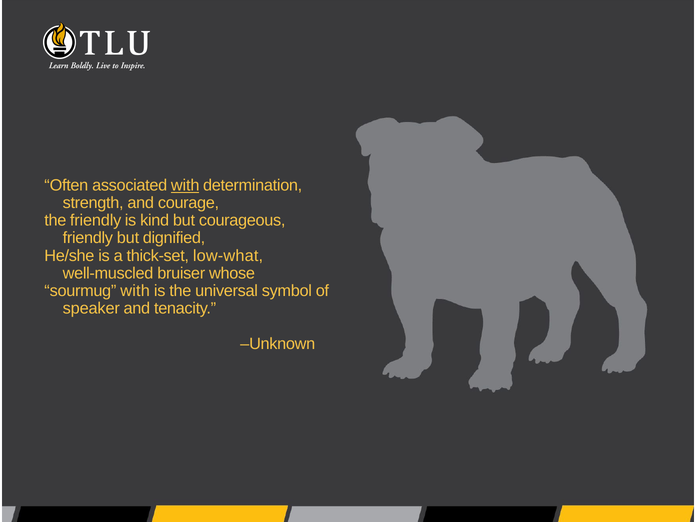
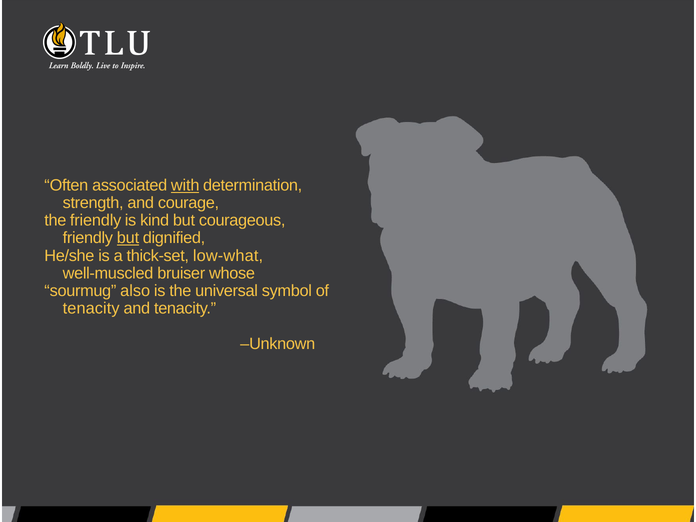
but at (128, 238) underline: none -> present
sourmug with: with -> also
speaker at (91, 309): speaker -> tenacity
